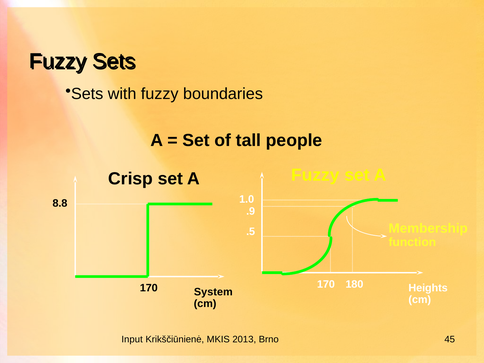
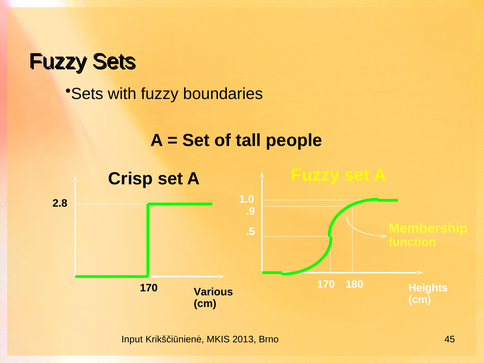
8.8: 8.8 -> 2.8
System: System -> Various
